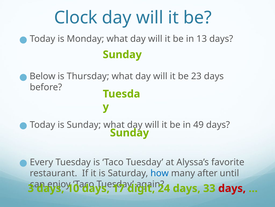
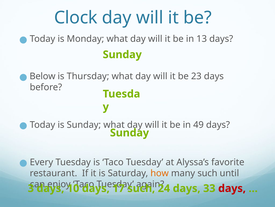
how colour: blue -> orange
many after: after -> such
digit at (141, 188): digit -> such
